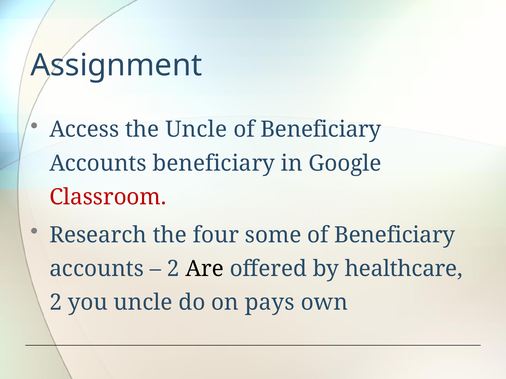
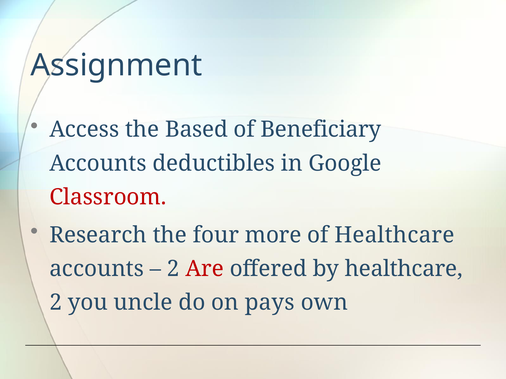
the Uncle: Uncle -> Based
Accounts beneficiary: beneficiary -> deductibles
some: some -> more
Beneficiary at (395, 235): Beneficiary -> Healthcare
Are colour: black -> red
